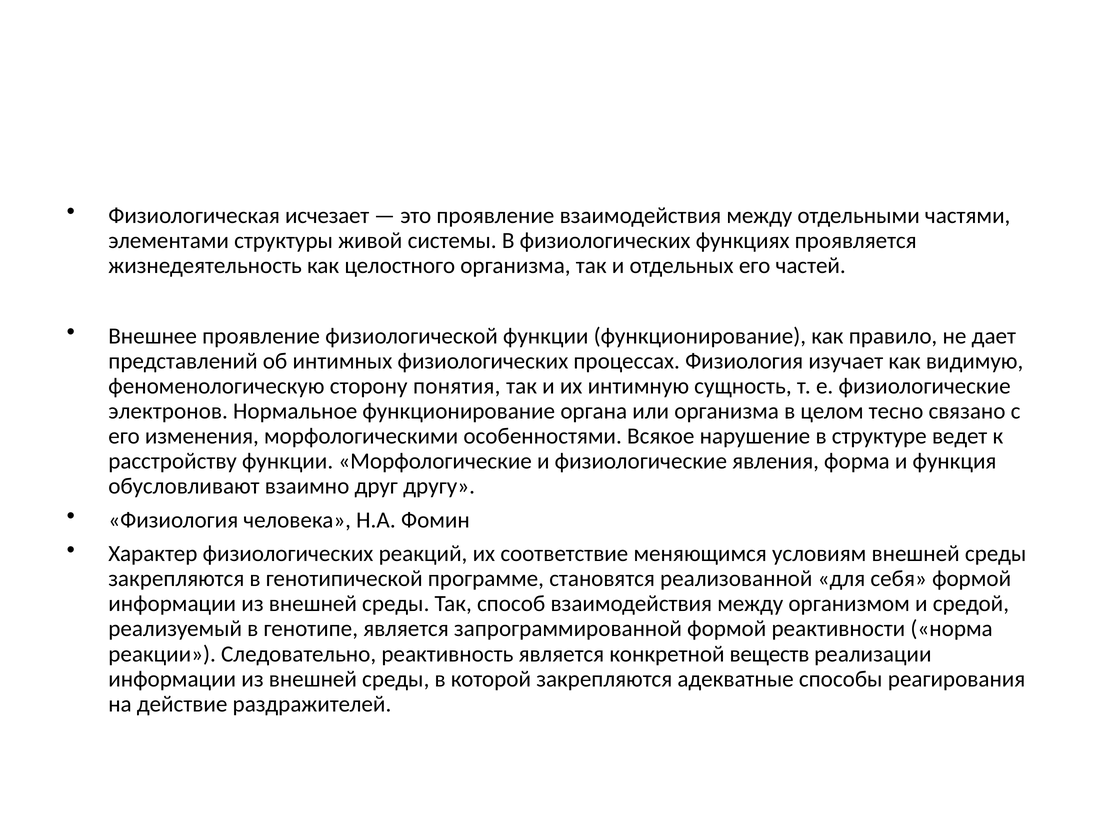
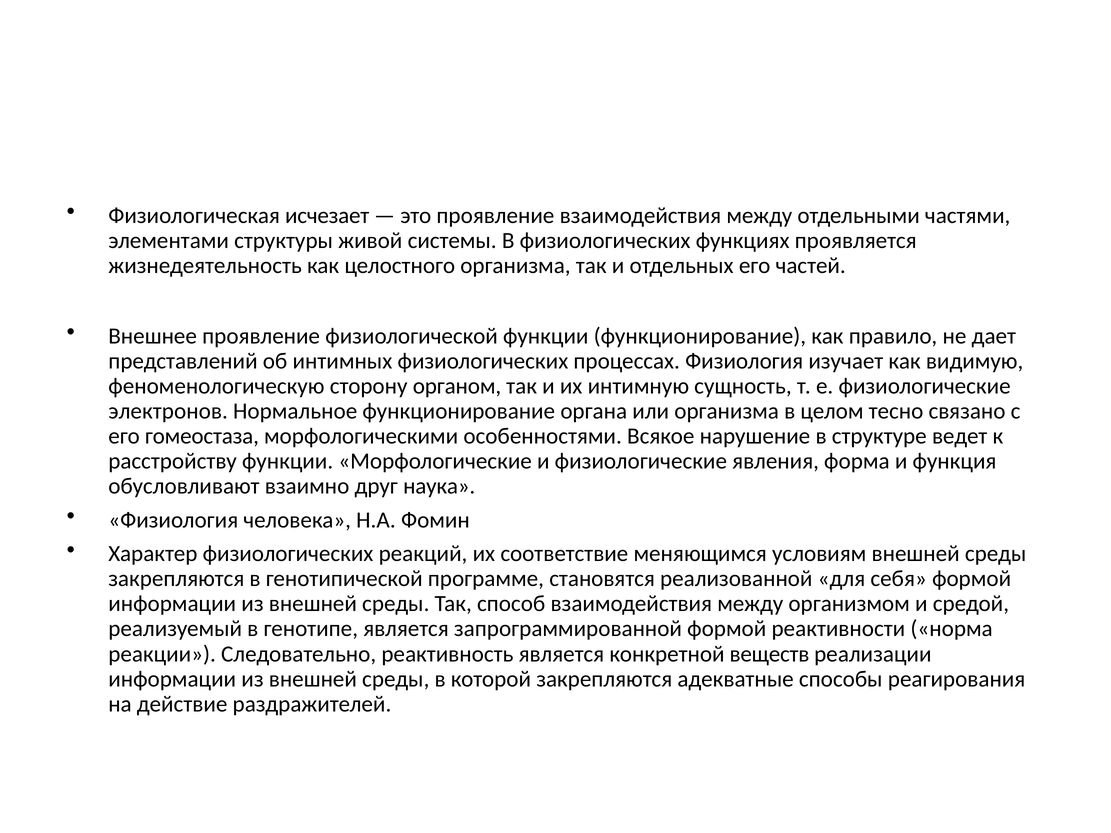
понятия: понятия -> органом
изменения: изменения -> гомеостаза
другу: другу -> наука
